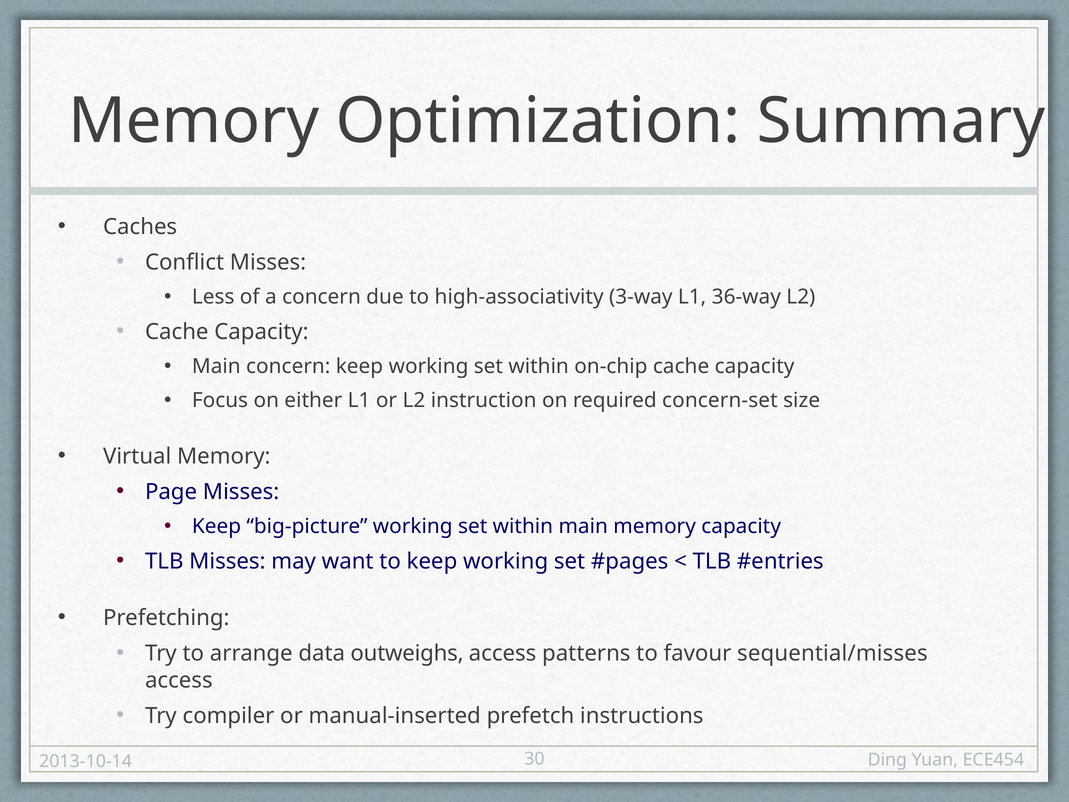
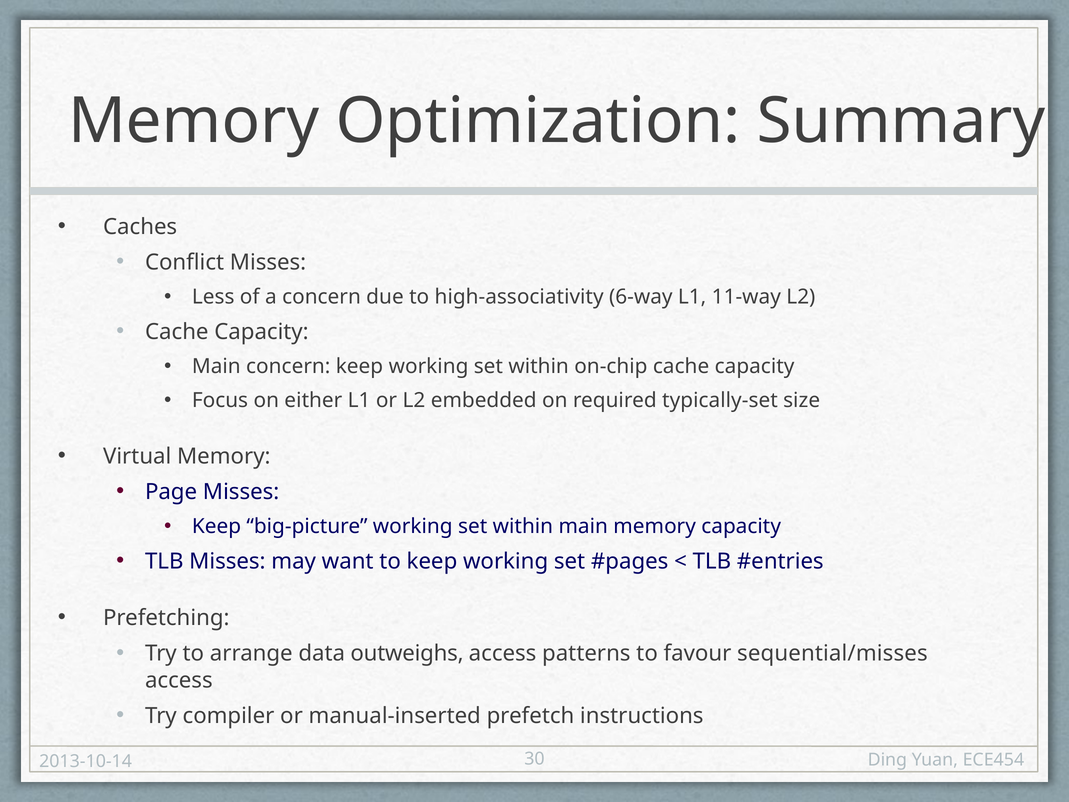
3-way: 3-way -> 6-way
36-way: 36-way -> 11-way
instruction: instruction -> embedded
concern-set: concern-set -> typically-set
